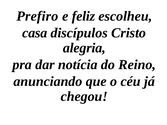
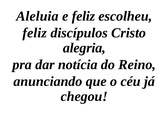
Prefiro: Prefiro -> Aleluia
casa at (35, 33): casa -> feliz
